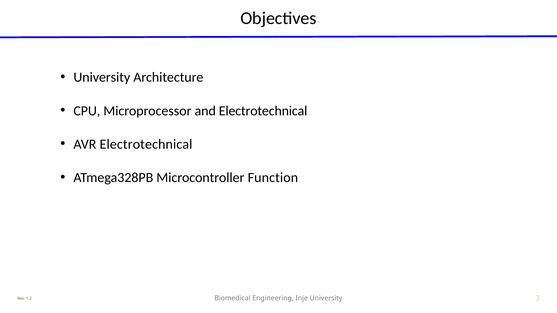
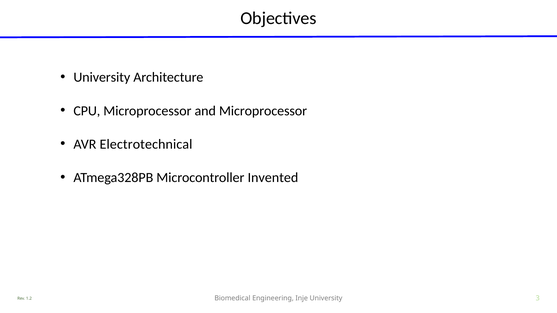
and Electrotechnical: Electrotechnical -> Microprocessor
Function: Function -> Invented
